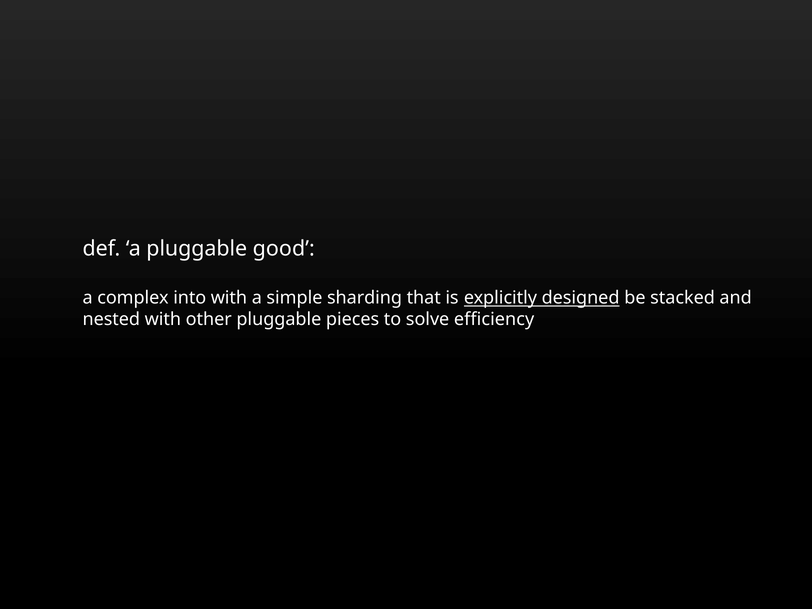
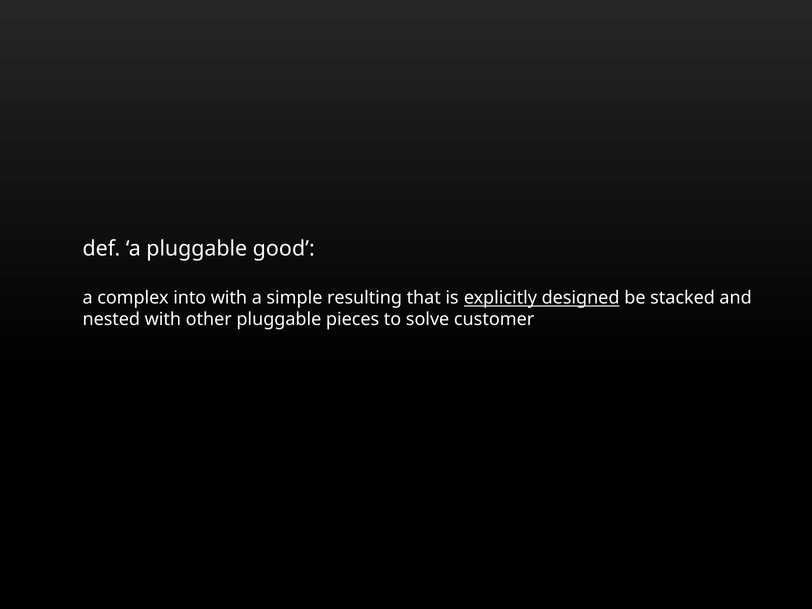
sharding: sharding -> resulting
efficiency: efficiency -> customer
